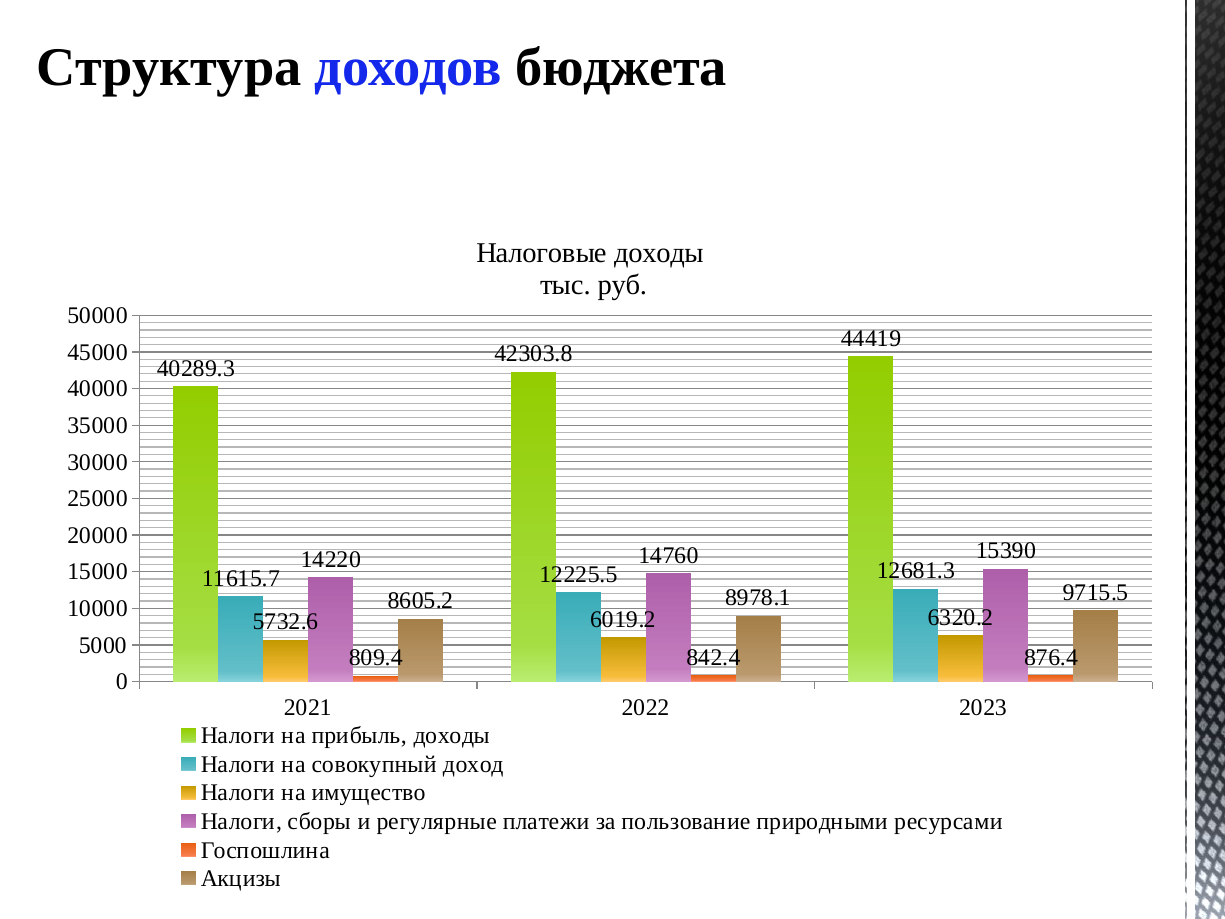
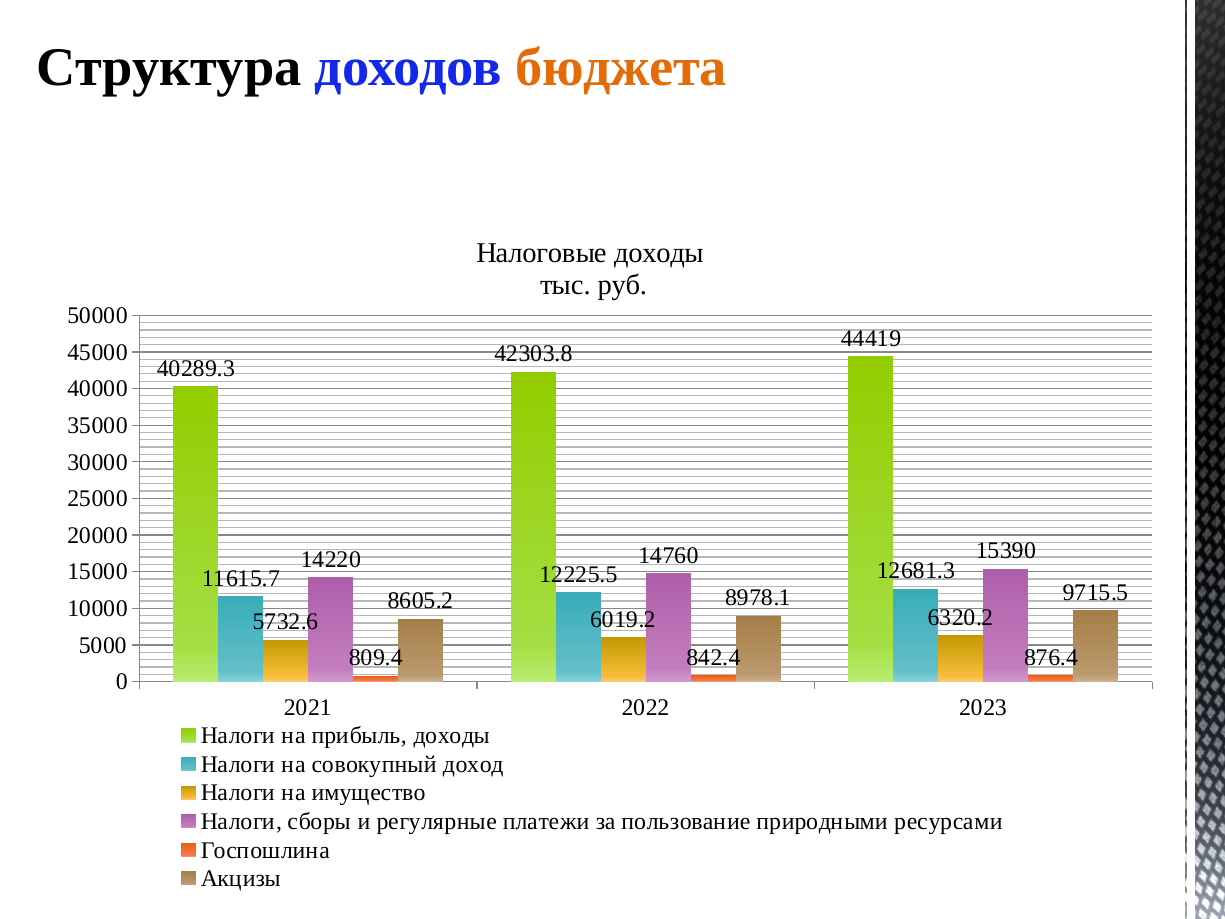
бюджета colour: black -> orange
